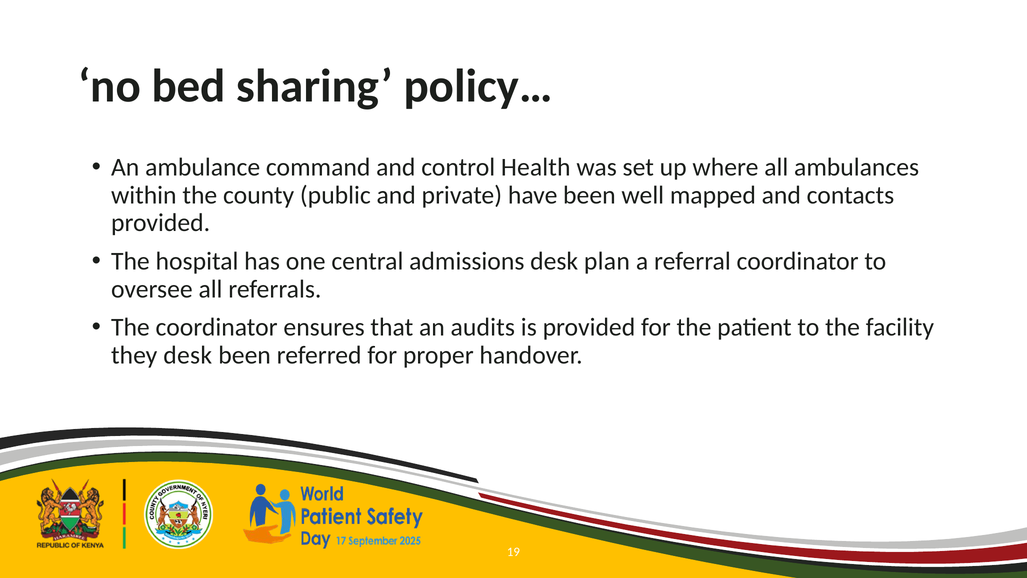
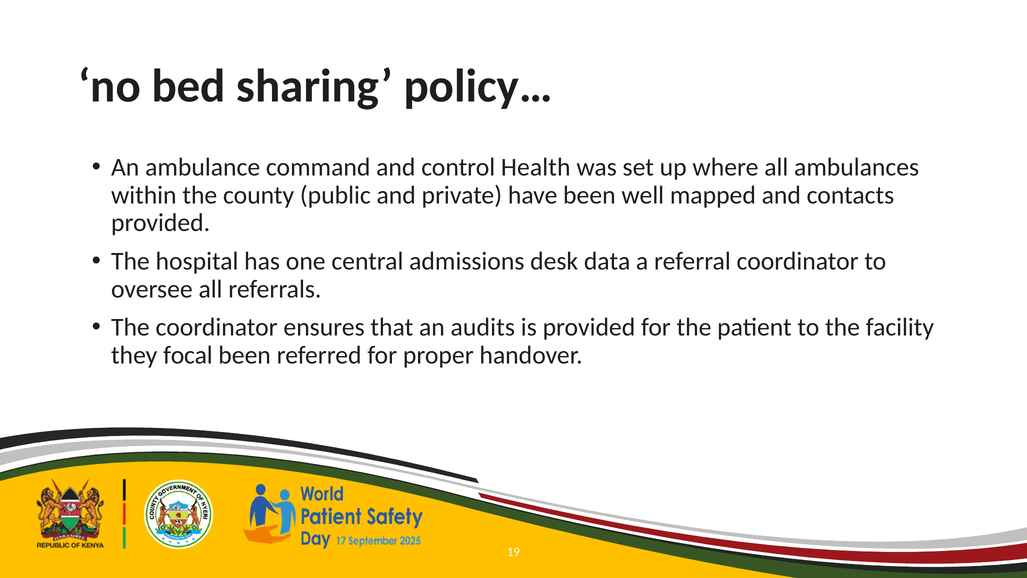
plan: plan -> data
they desk: desk -> focal
